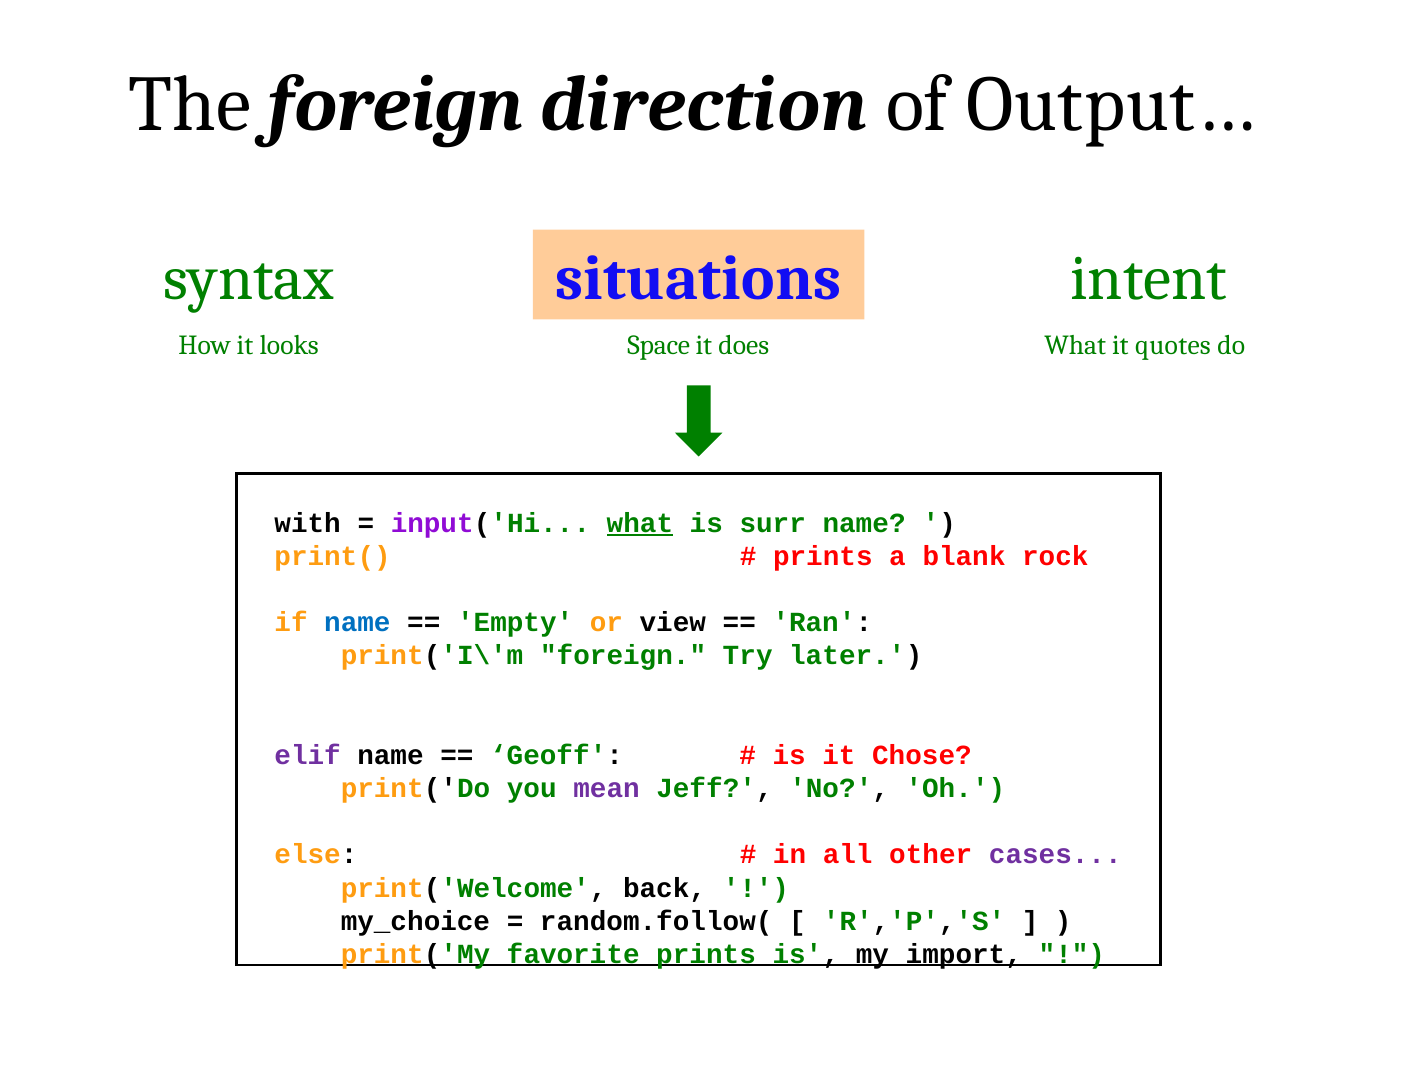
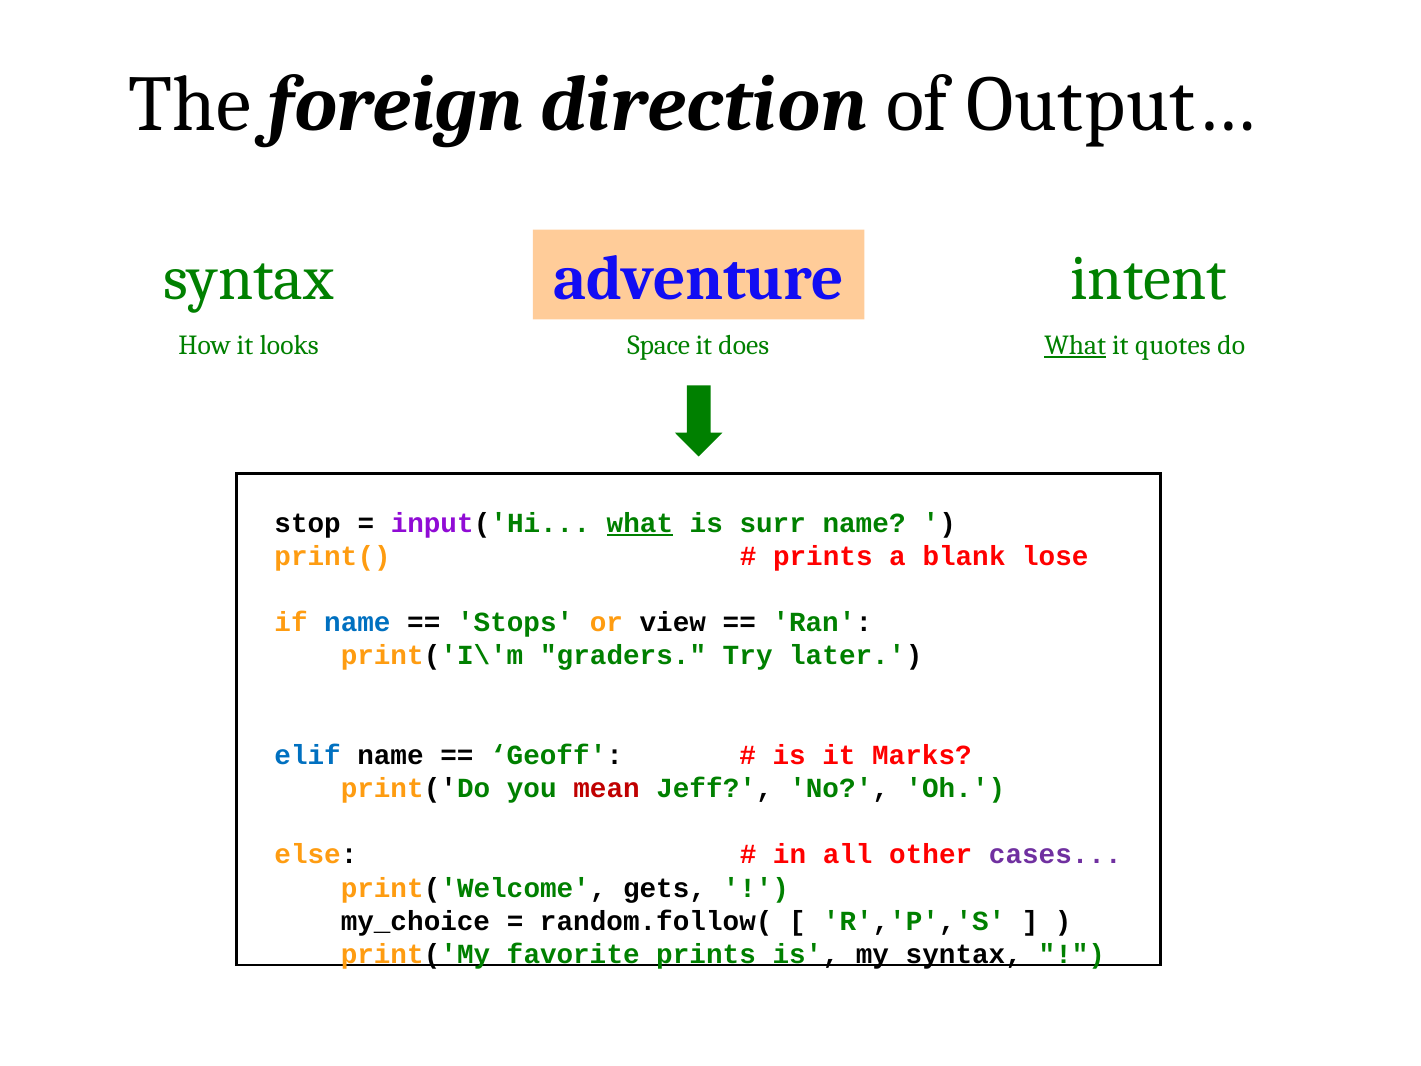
situations: situations -> adventure
What at (1075, 345) underline: none -> present
with: with -> stop
rock: rock -> lose
Empty: Empty -> Stops
print('I\'m foreign: foreign -> graders
elif colour: purple -> blue
Chose: Chose -> Marks
mean colour: purple -> red
back: back -> gets
my_import: my_import -> my_syntax
